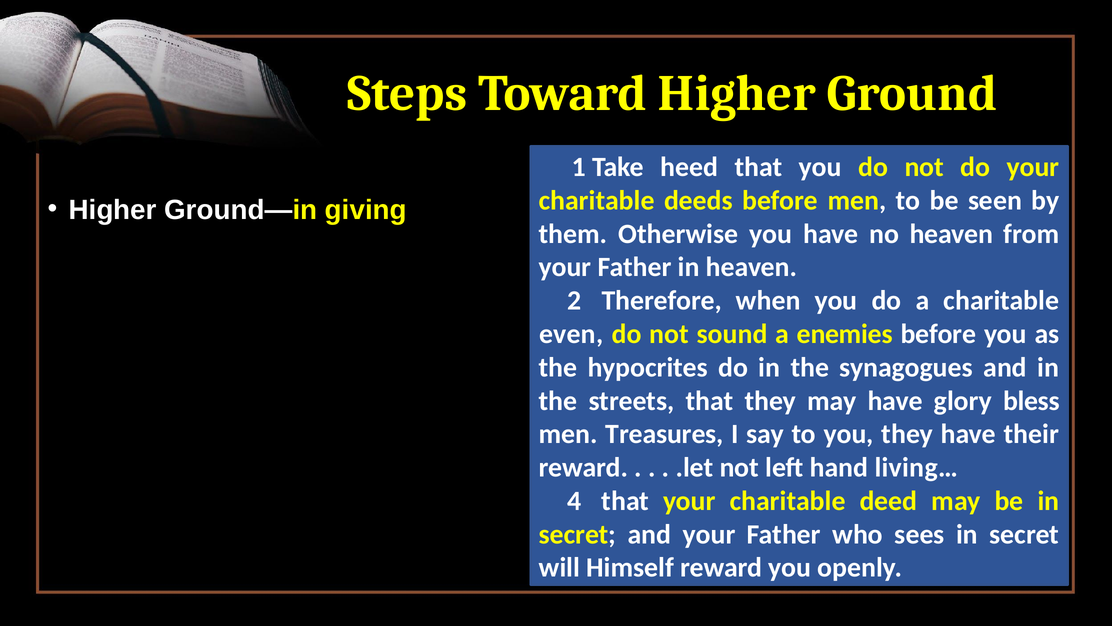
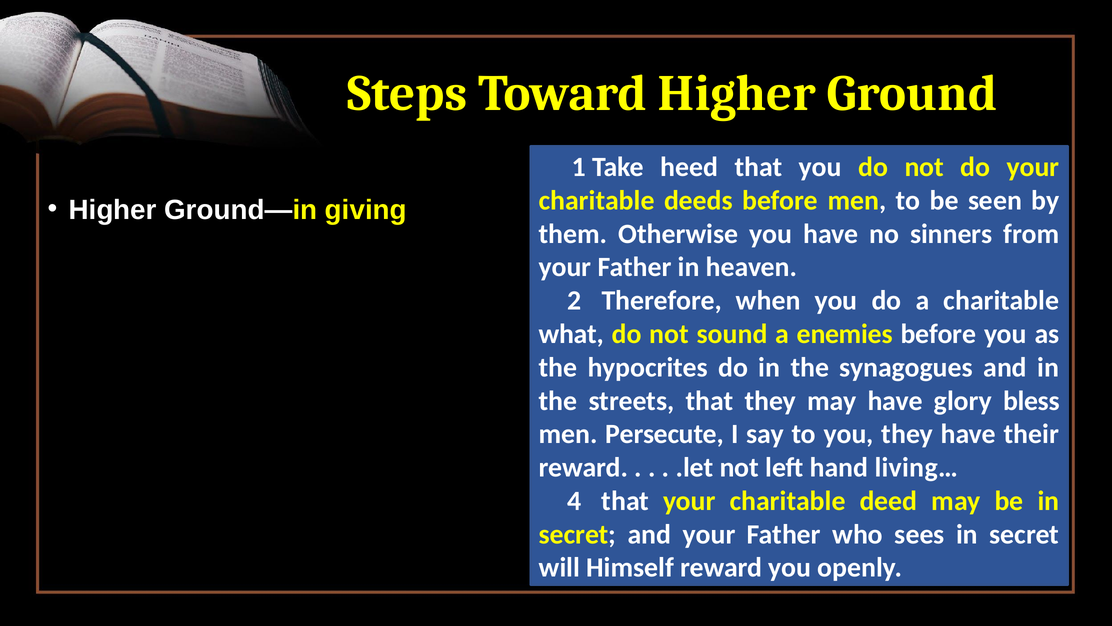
no heaven: heaven -> sinners
even: even -> what
Treasures: Treasures -> Persecute
